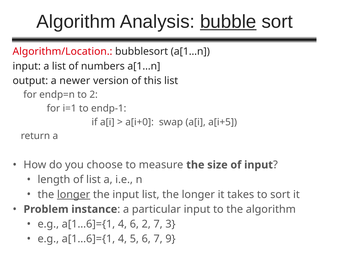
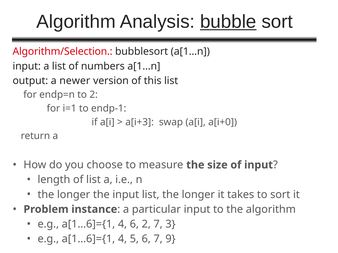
Algorithm/Location: Algorithm/Location -> Algorithm/Selection
a[i+0: a[i+0 -> a[i+3
a[i+5: a[i+5 -> a[i+0
longer at (74, 195) underline: present -> none
